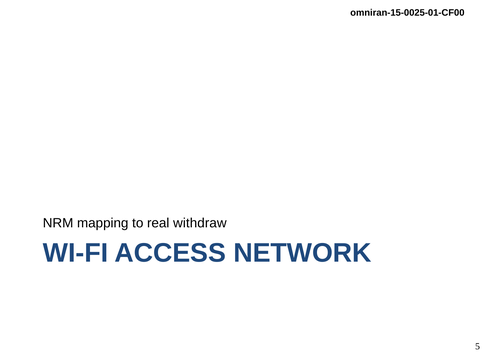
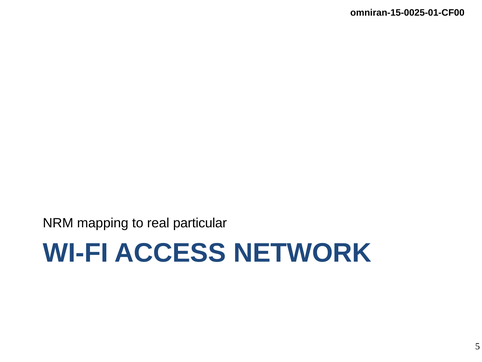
withdraw: withdraw -> particular
